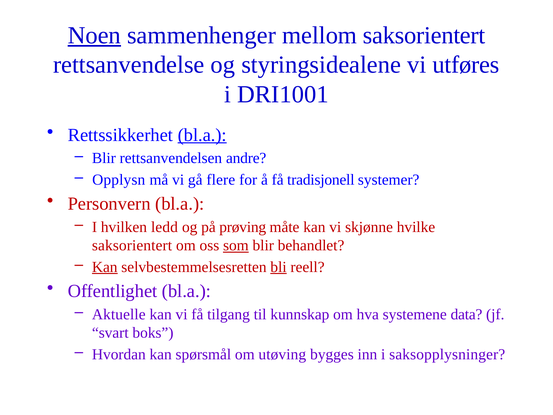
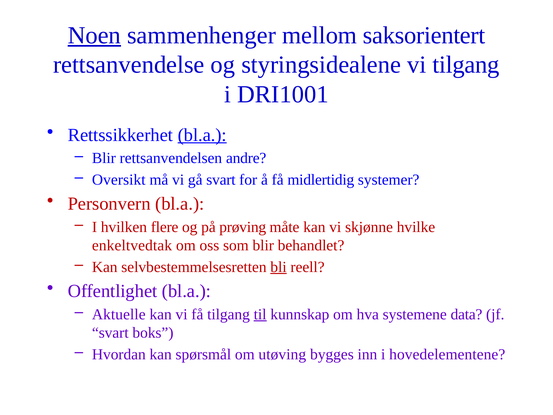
vi utføres: utføres -> tilgang
Opplysn: Opplysn -> Oversikt
gå flere: flere -> svart
tradisjonell: tradisjonell -> midlertidig
ledd: ledd -> flere
saksorientert at (132, 245): saksorientert -> enkeltvedtak
som underline: present -> none
Kan at (105, 267) underline: present -> none
til underline: none -> present
saksopplysninger: saksopplysninger -> hovedelementene
